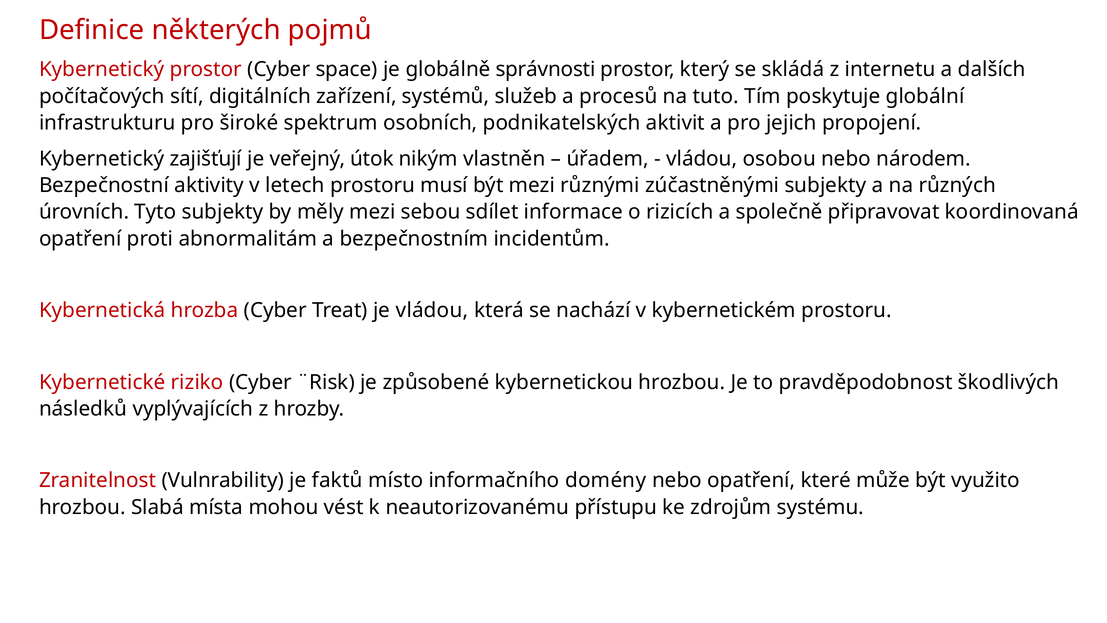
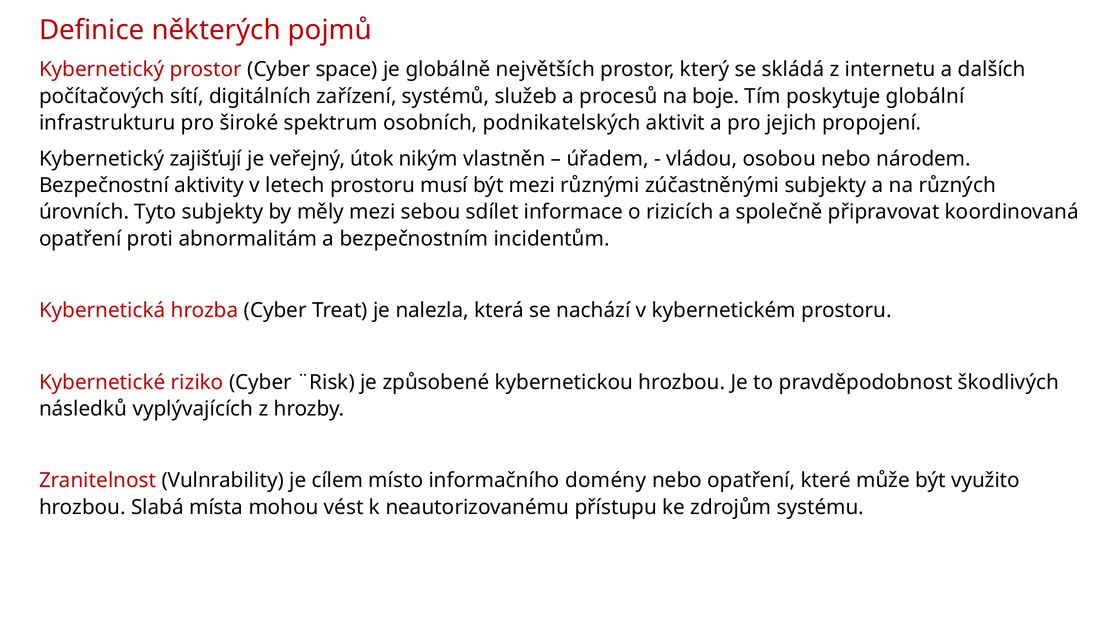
správnosti: správnosti -> největších
tuto: tuto -> boje
je vládou: vládou -> nalezla
faktů: faktů -> cílem
